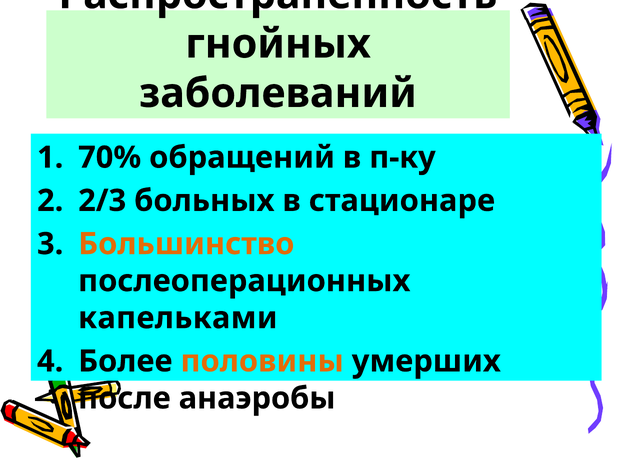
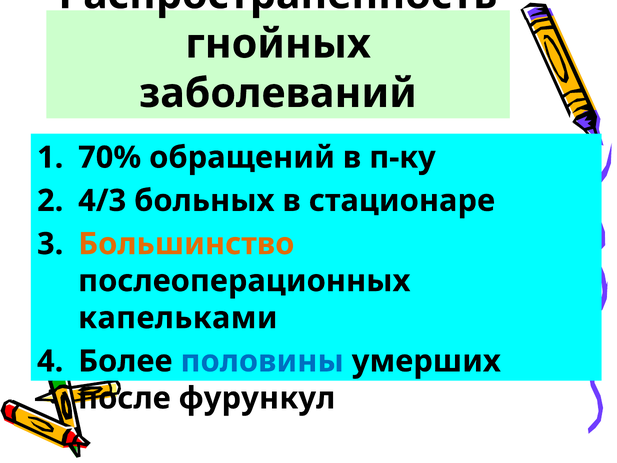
2/3: 2/3 -> 4/3
половины colour: orange -> blue
анаэробы: анаэробы -> фурункул
